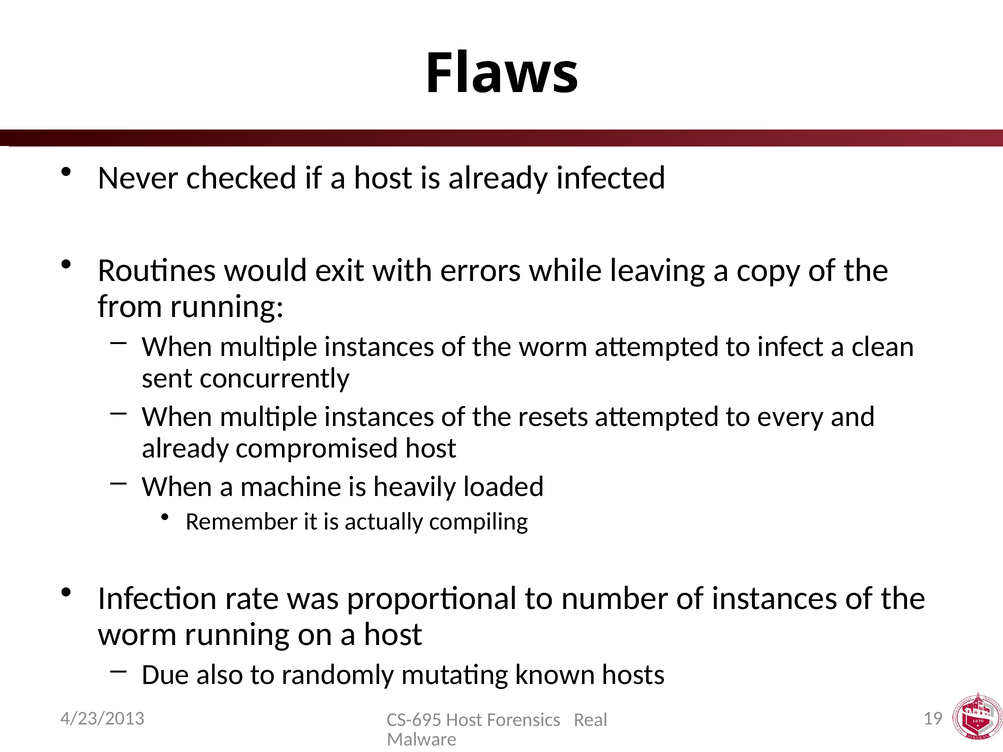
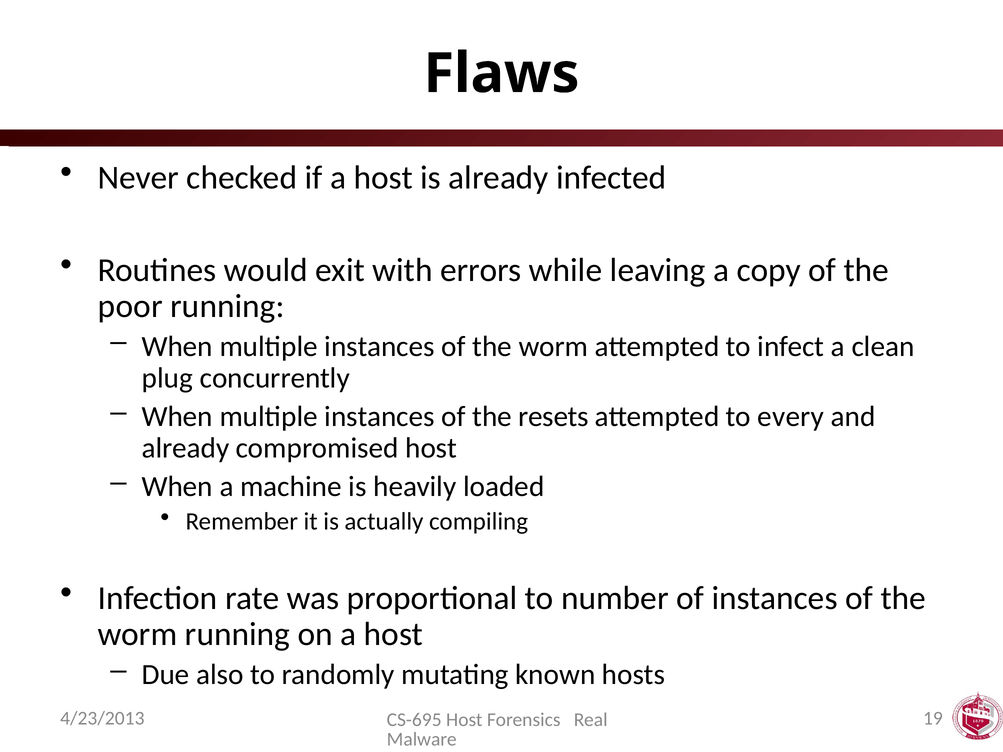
from: from -> poor
sent: sent -> plug
